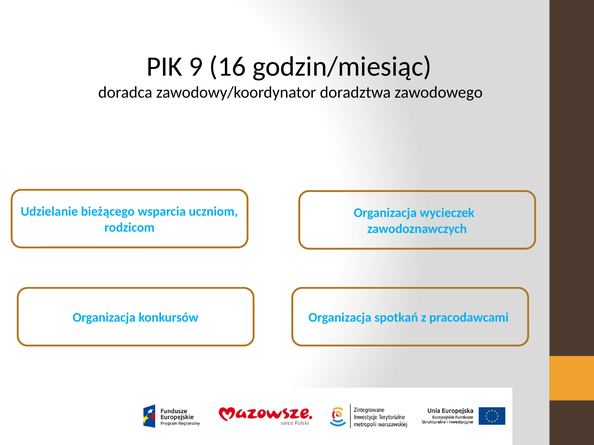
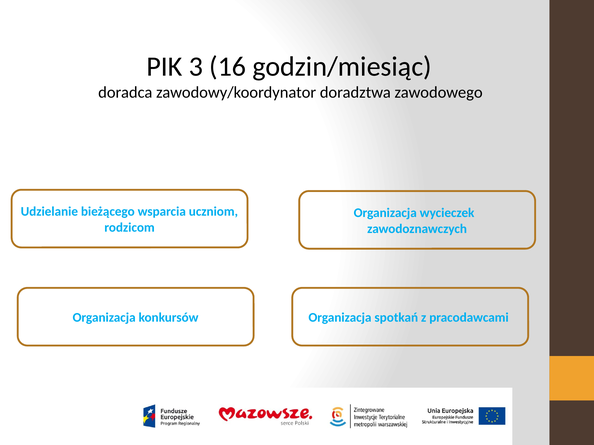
9: 9 -> 3
